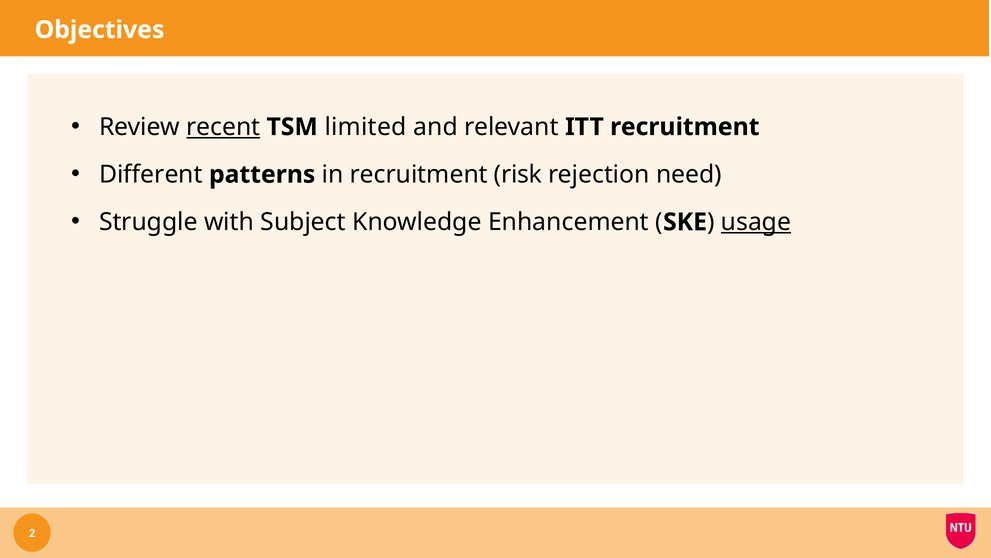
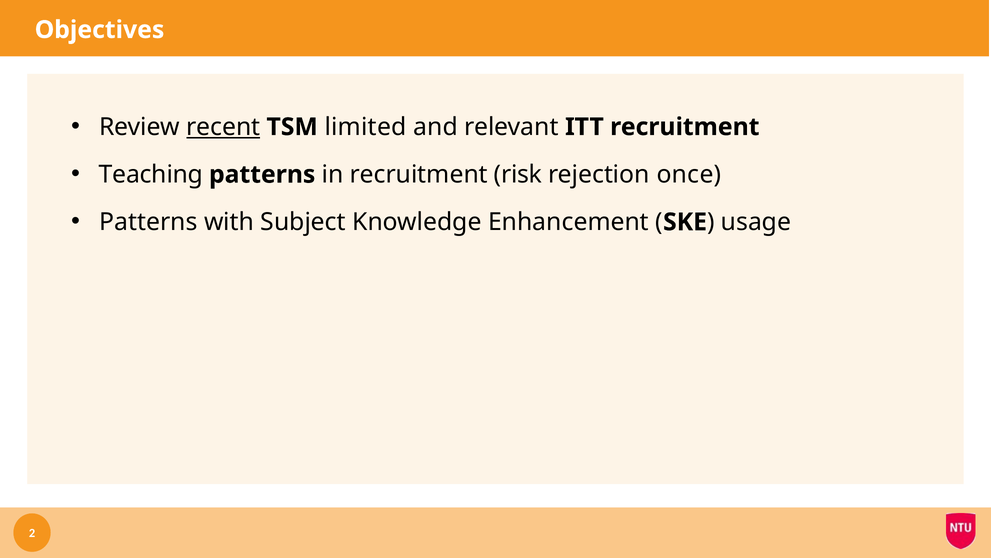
Different: Different -> Teaching
need: need -> once
Struggle at (148, 222): Struggle -> Patterns
usage underline: present -> none
